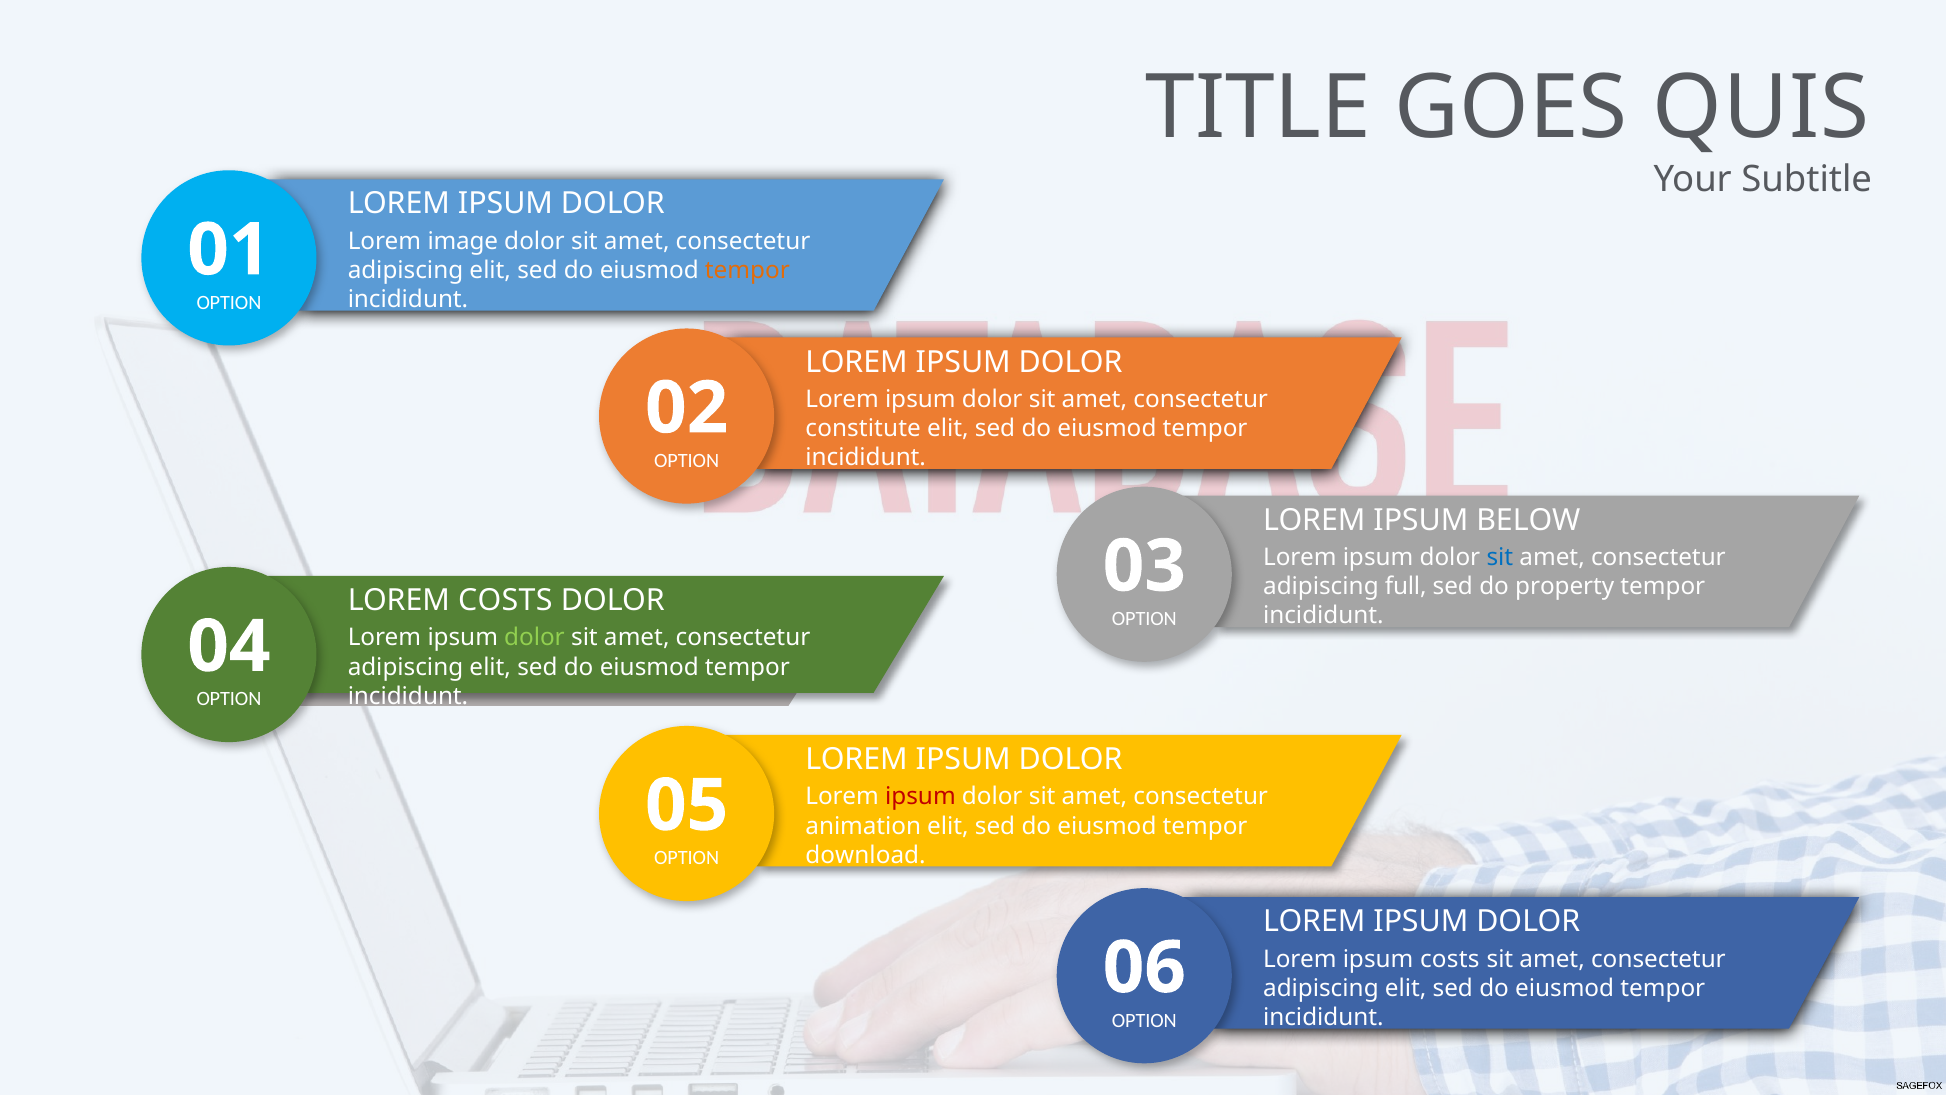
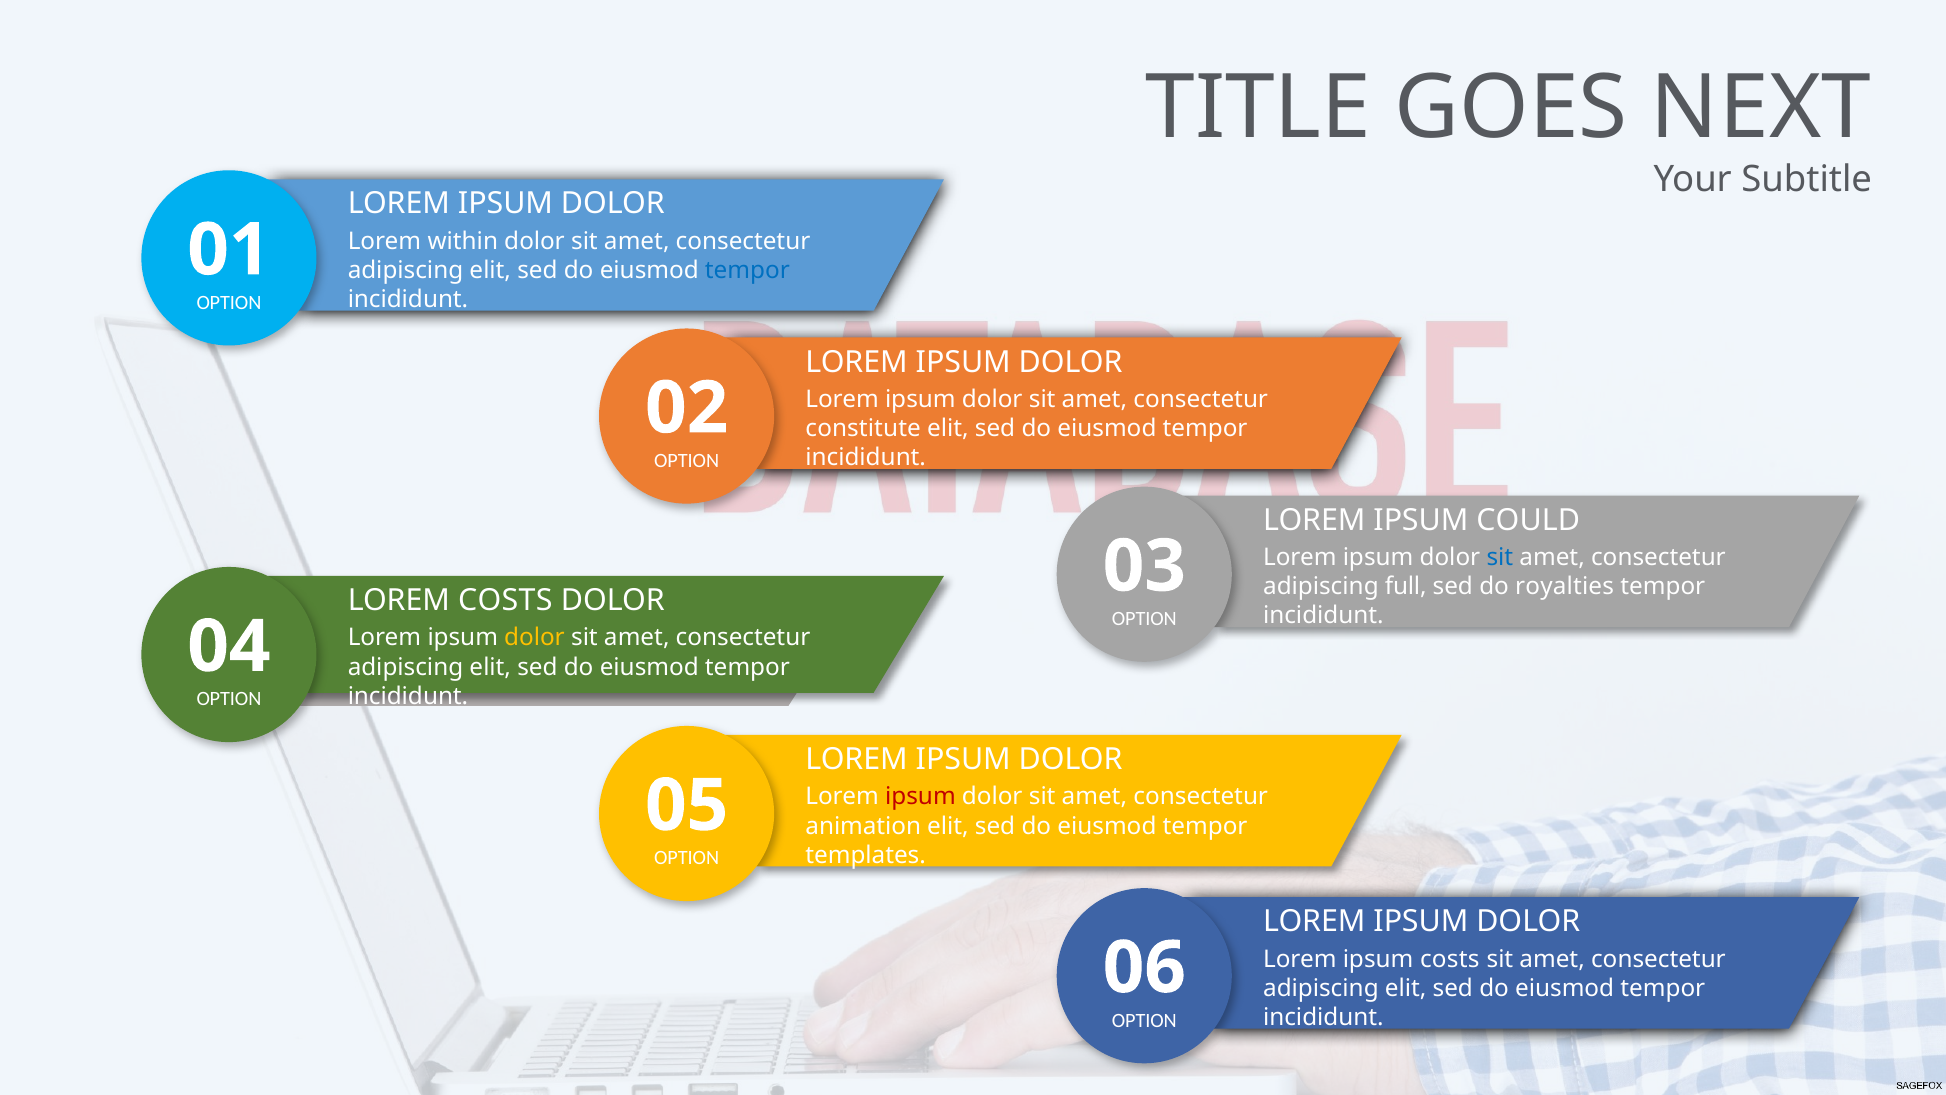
QUIS: QUIS -> NEXT
image: image -> within
tempor at (747, 270) colour: orange -> blue
BELOW: BELOW -> COULD
property: property -> royalties
dolor at (534, 638) colour: light green -> yellow
download: download -> templates
